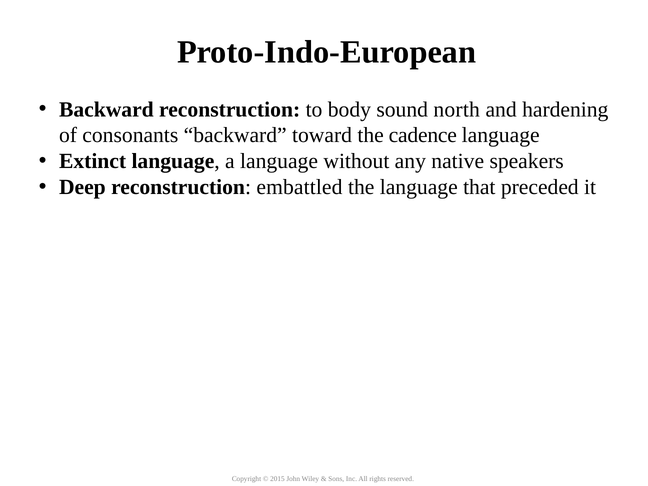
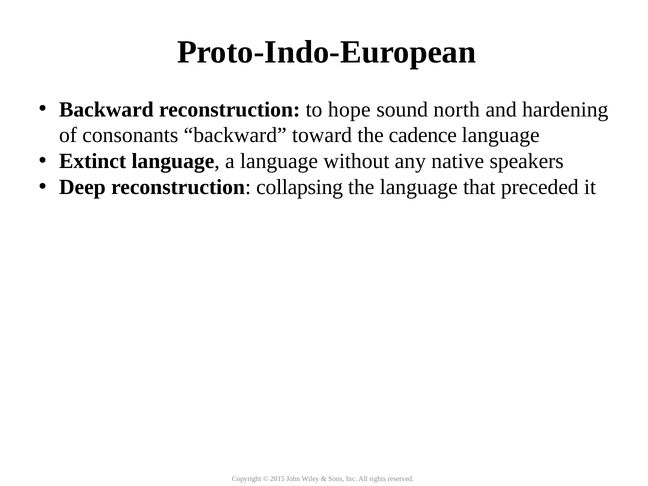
body: body -> hope
embattled: embattled -> collapsing
